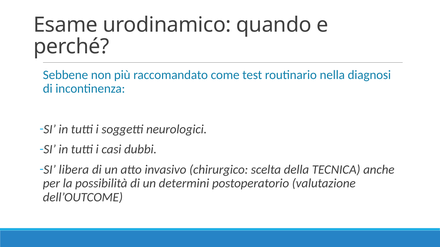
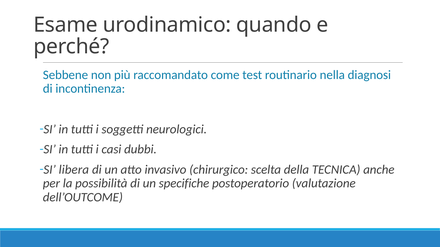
determini: determini -> specifiche
